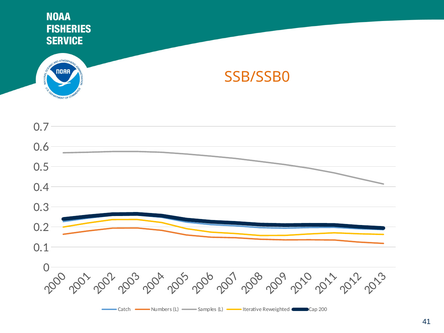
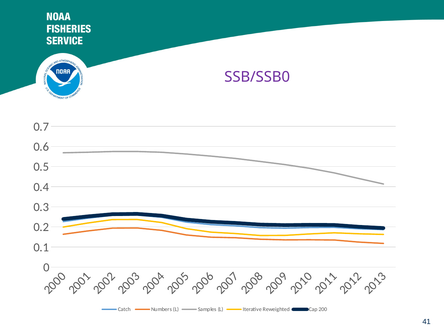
SSB/SSB0 colour: orange -> purple
